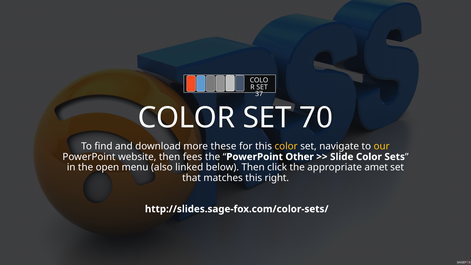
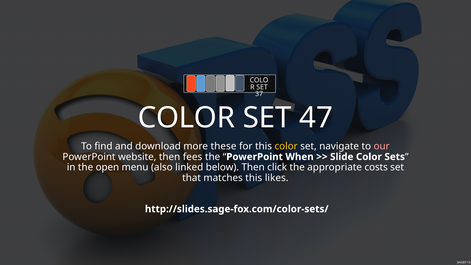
70: 70 -> 47
our colour: yellow -> pink
Other: Other -> When
amet: amet -> costs
right: right -> likes
